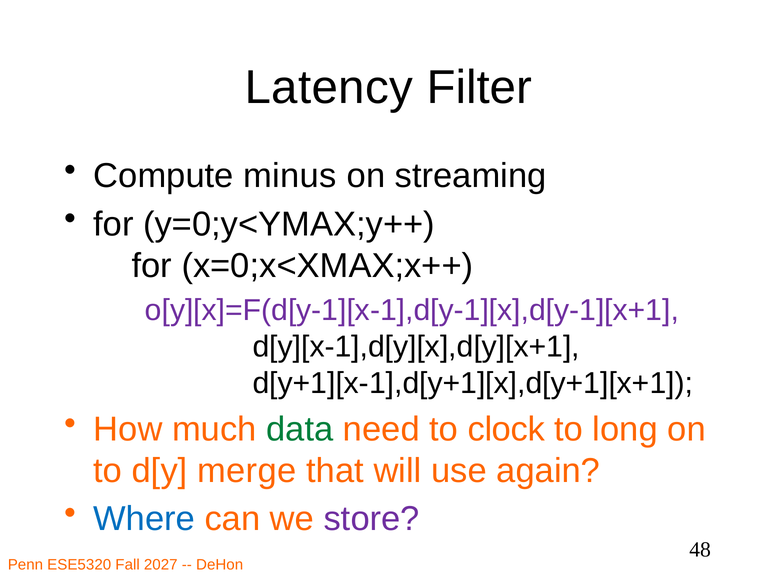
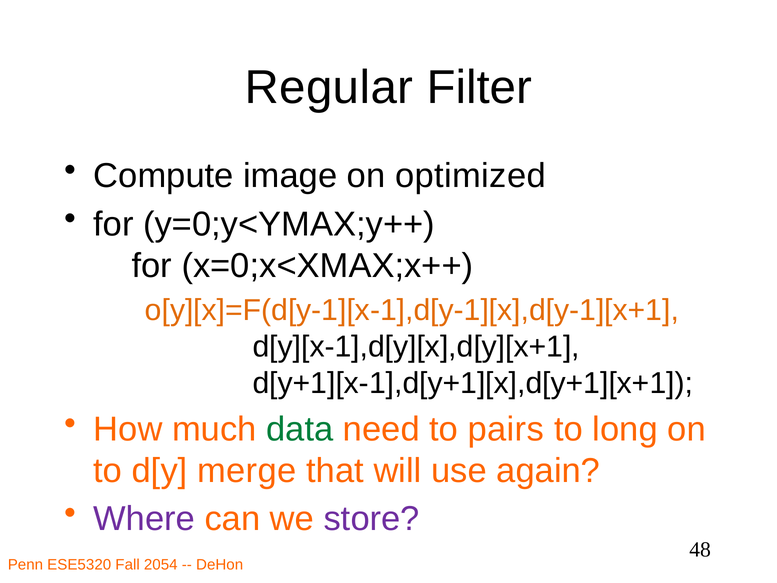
Latency: Latency -> Regular
minus: minus -> image
streaming: streaming -> optimized
o[y][x]=F(d[y-1][x-1],d[y-1][x],d[y-1][x+1 colour: purple -> orange
clock: clock -> pairs
Where colour: blue -> purple
2027: 2027 -> 2054
